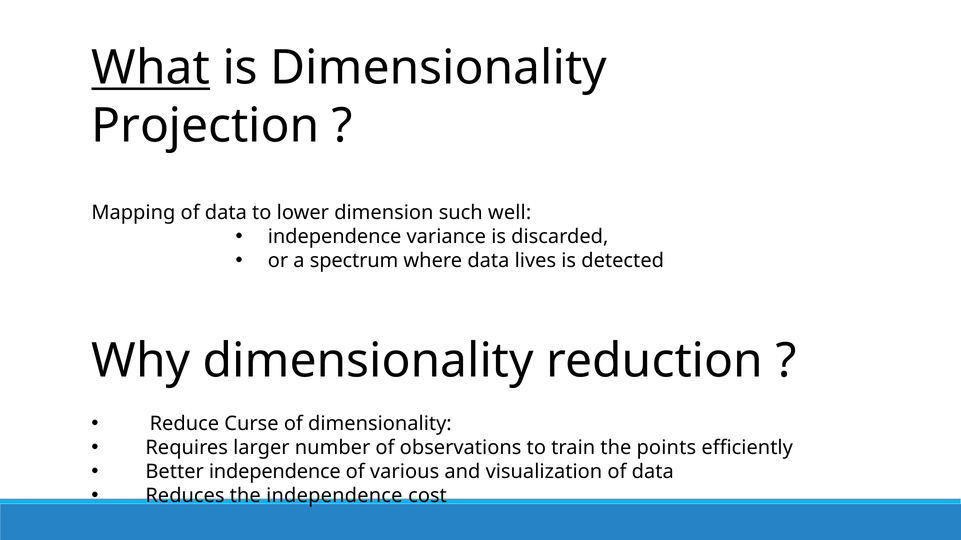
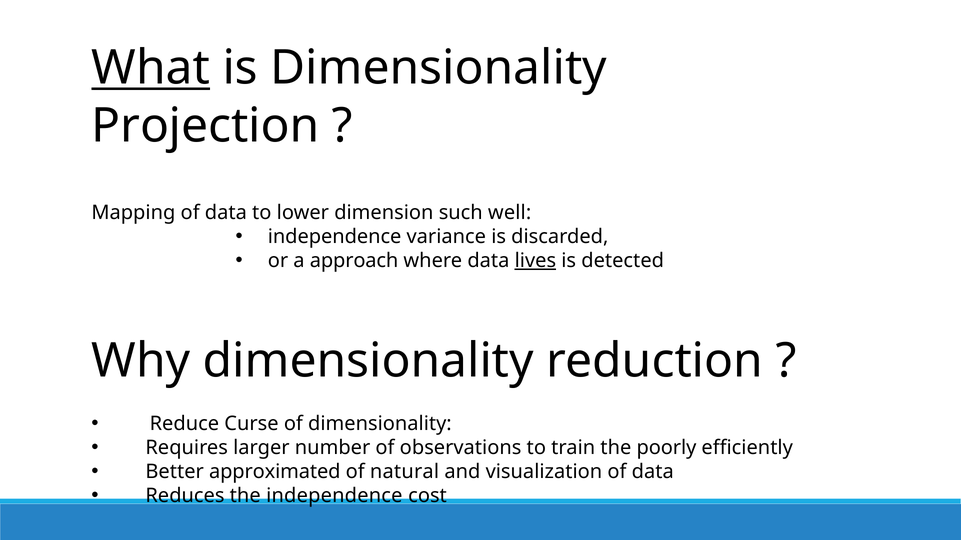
spectrum: spectrum -> approach
lives underline: none -> present
points: points -> poorly
Better independence: independence -> approximated
various: various -> natural
